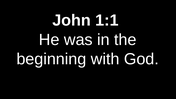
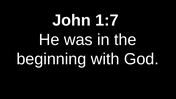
1:1: 1:1 -> 1:7
